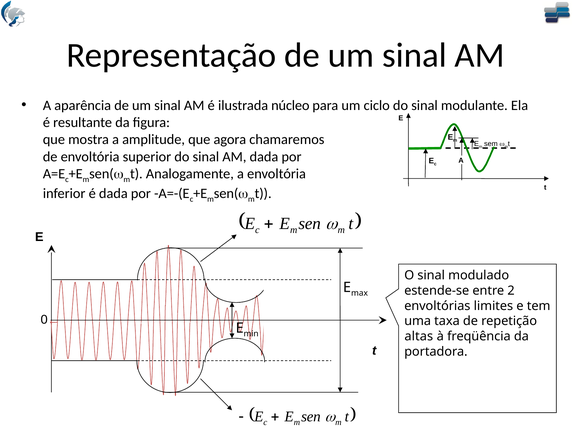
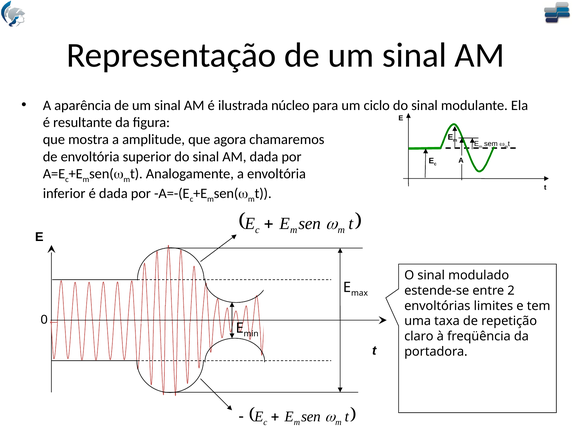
altas: altas -> claro
